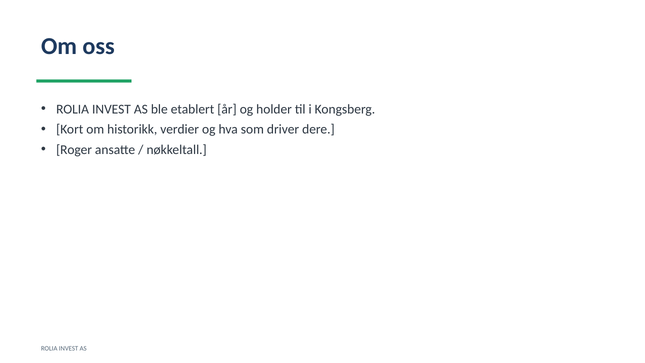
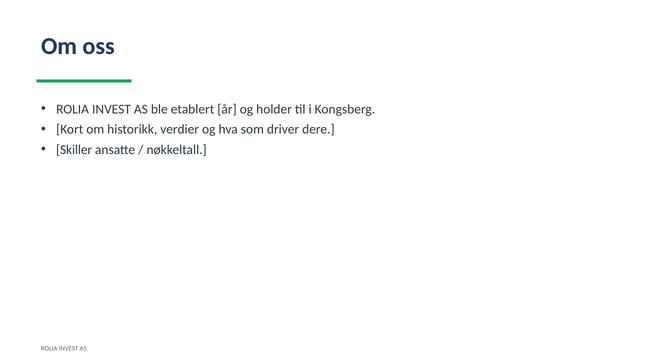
Roger: Roger -> Skiller
